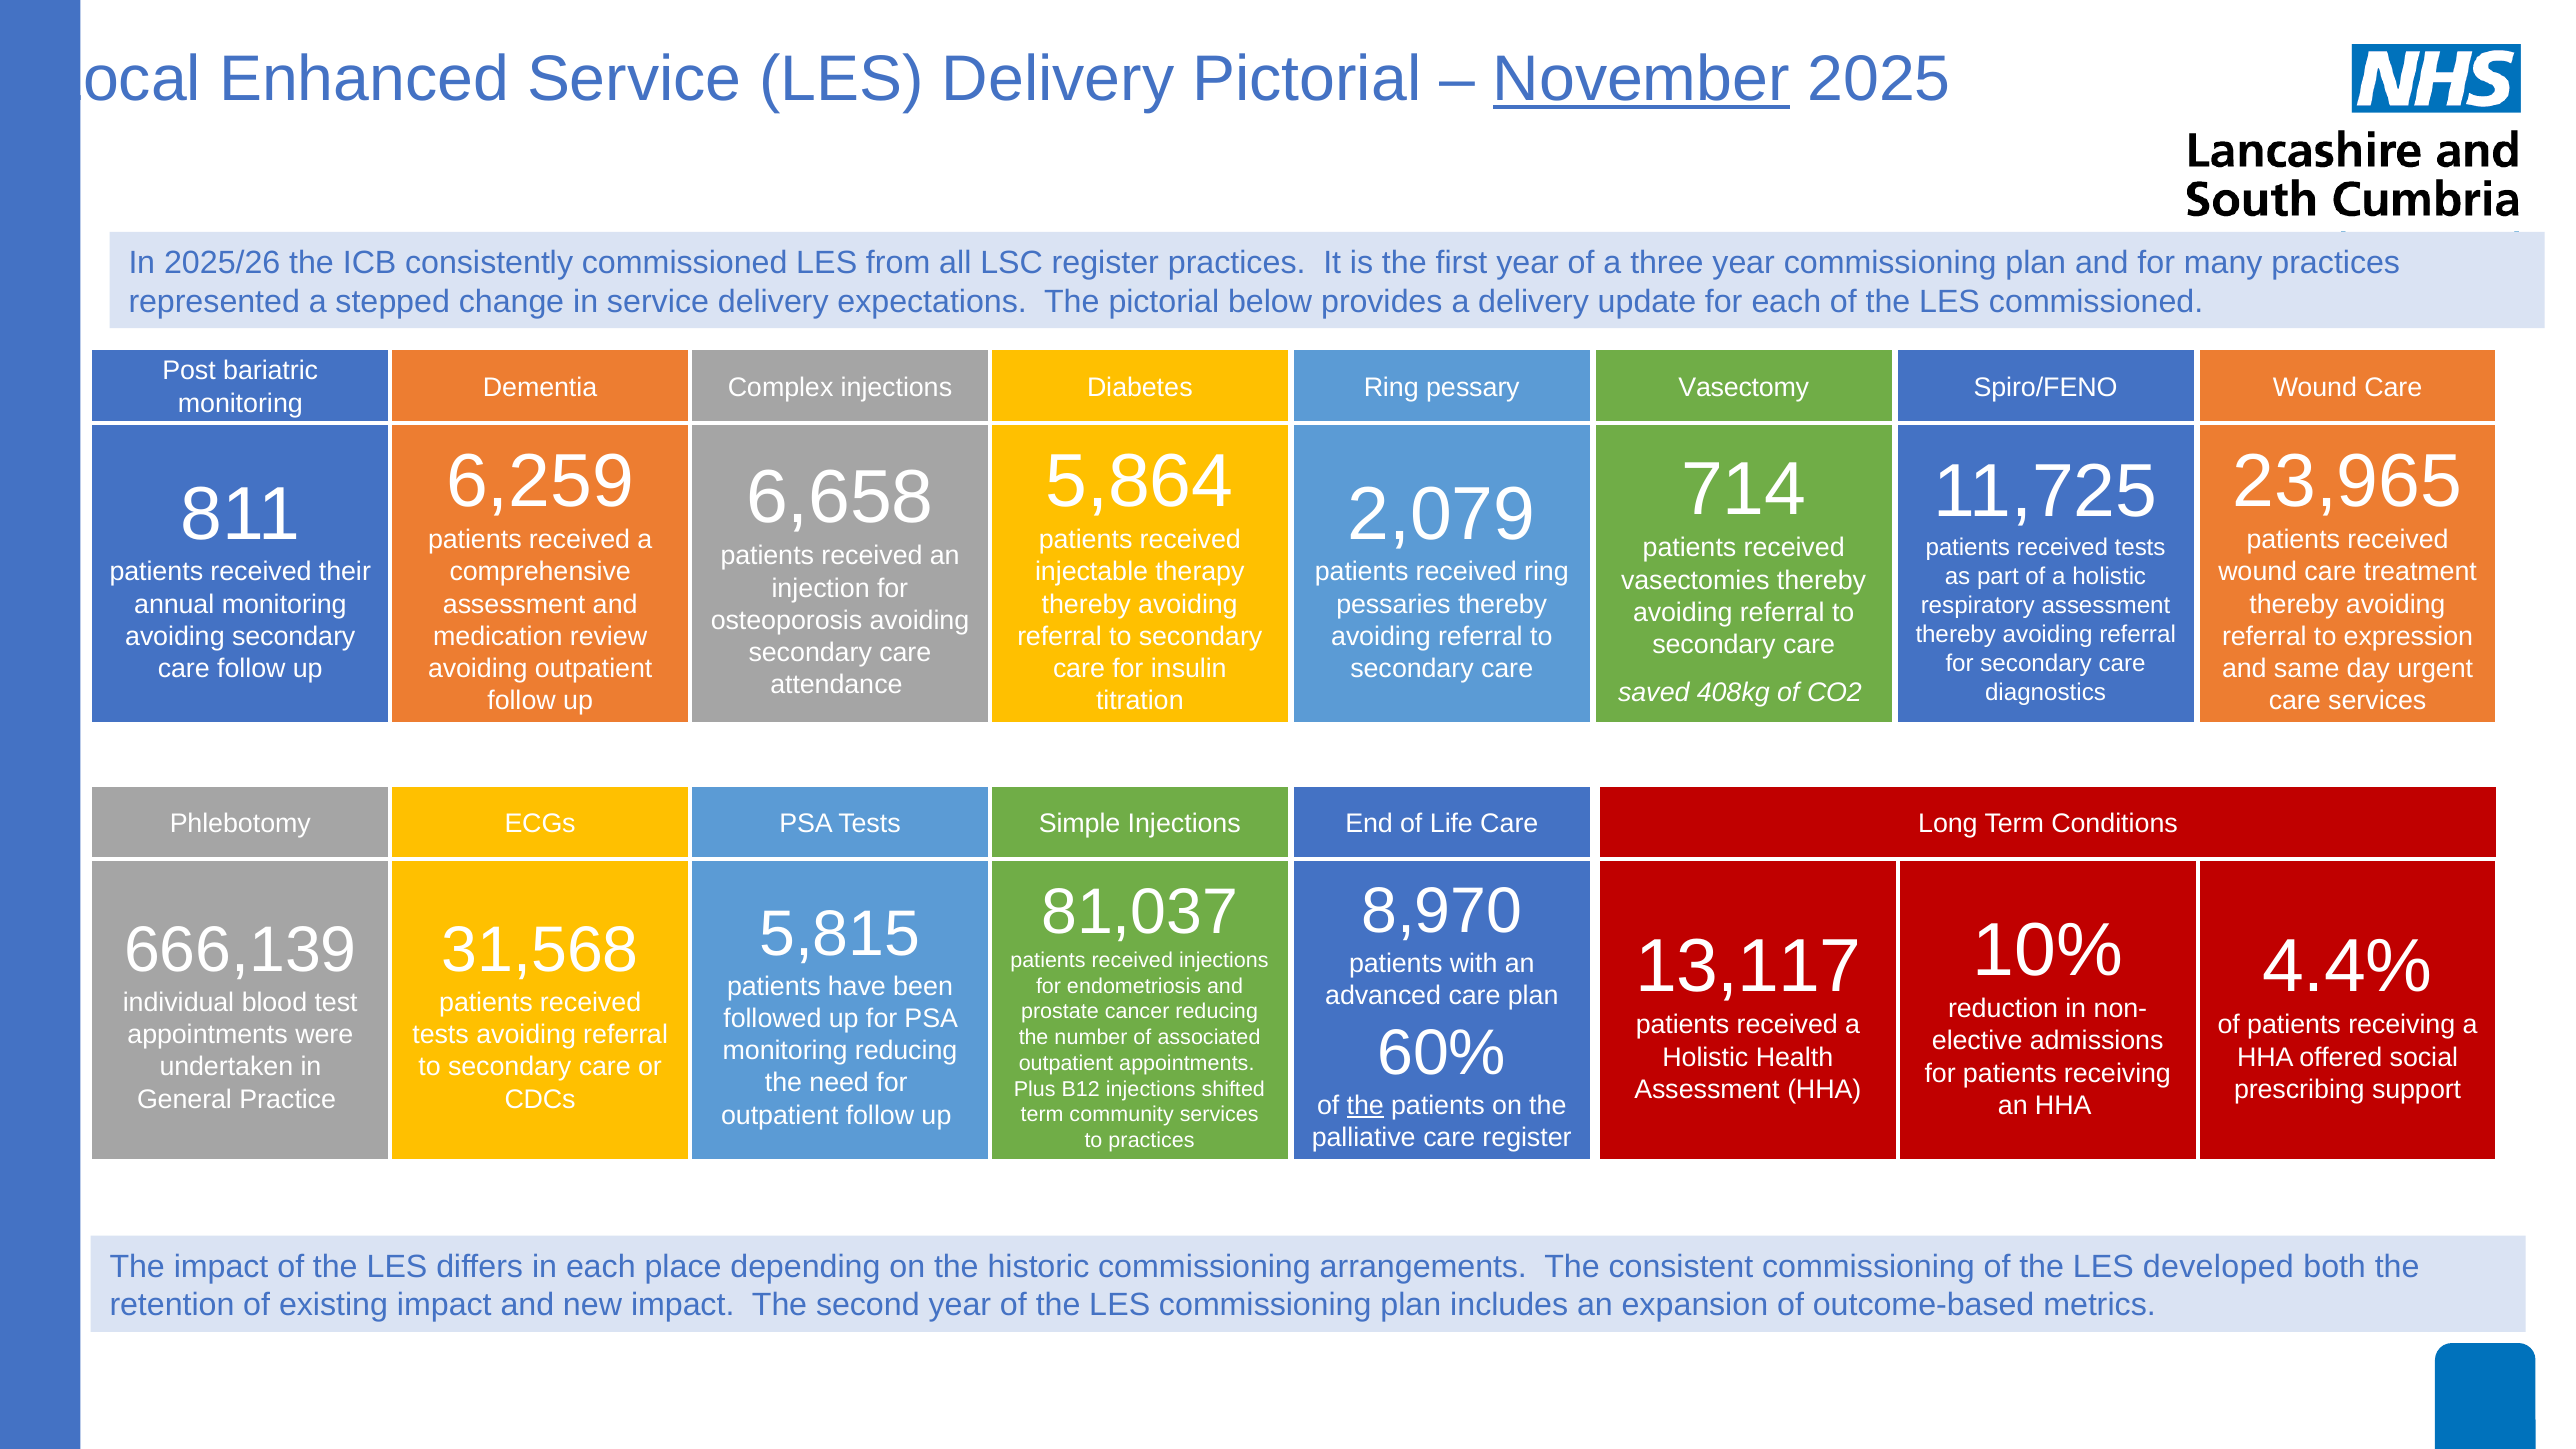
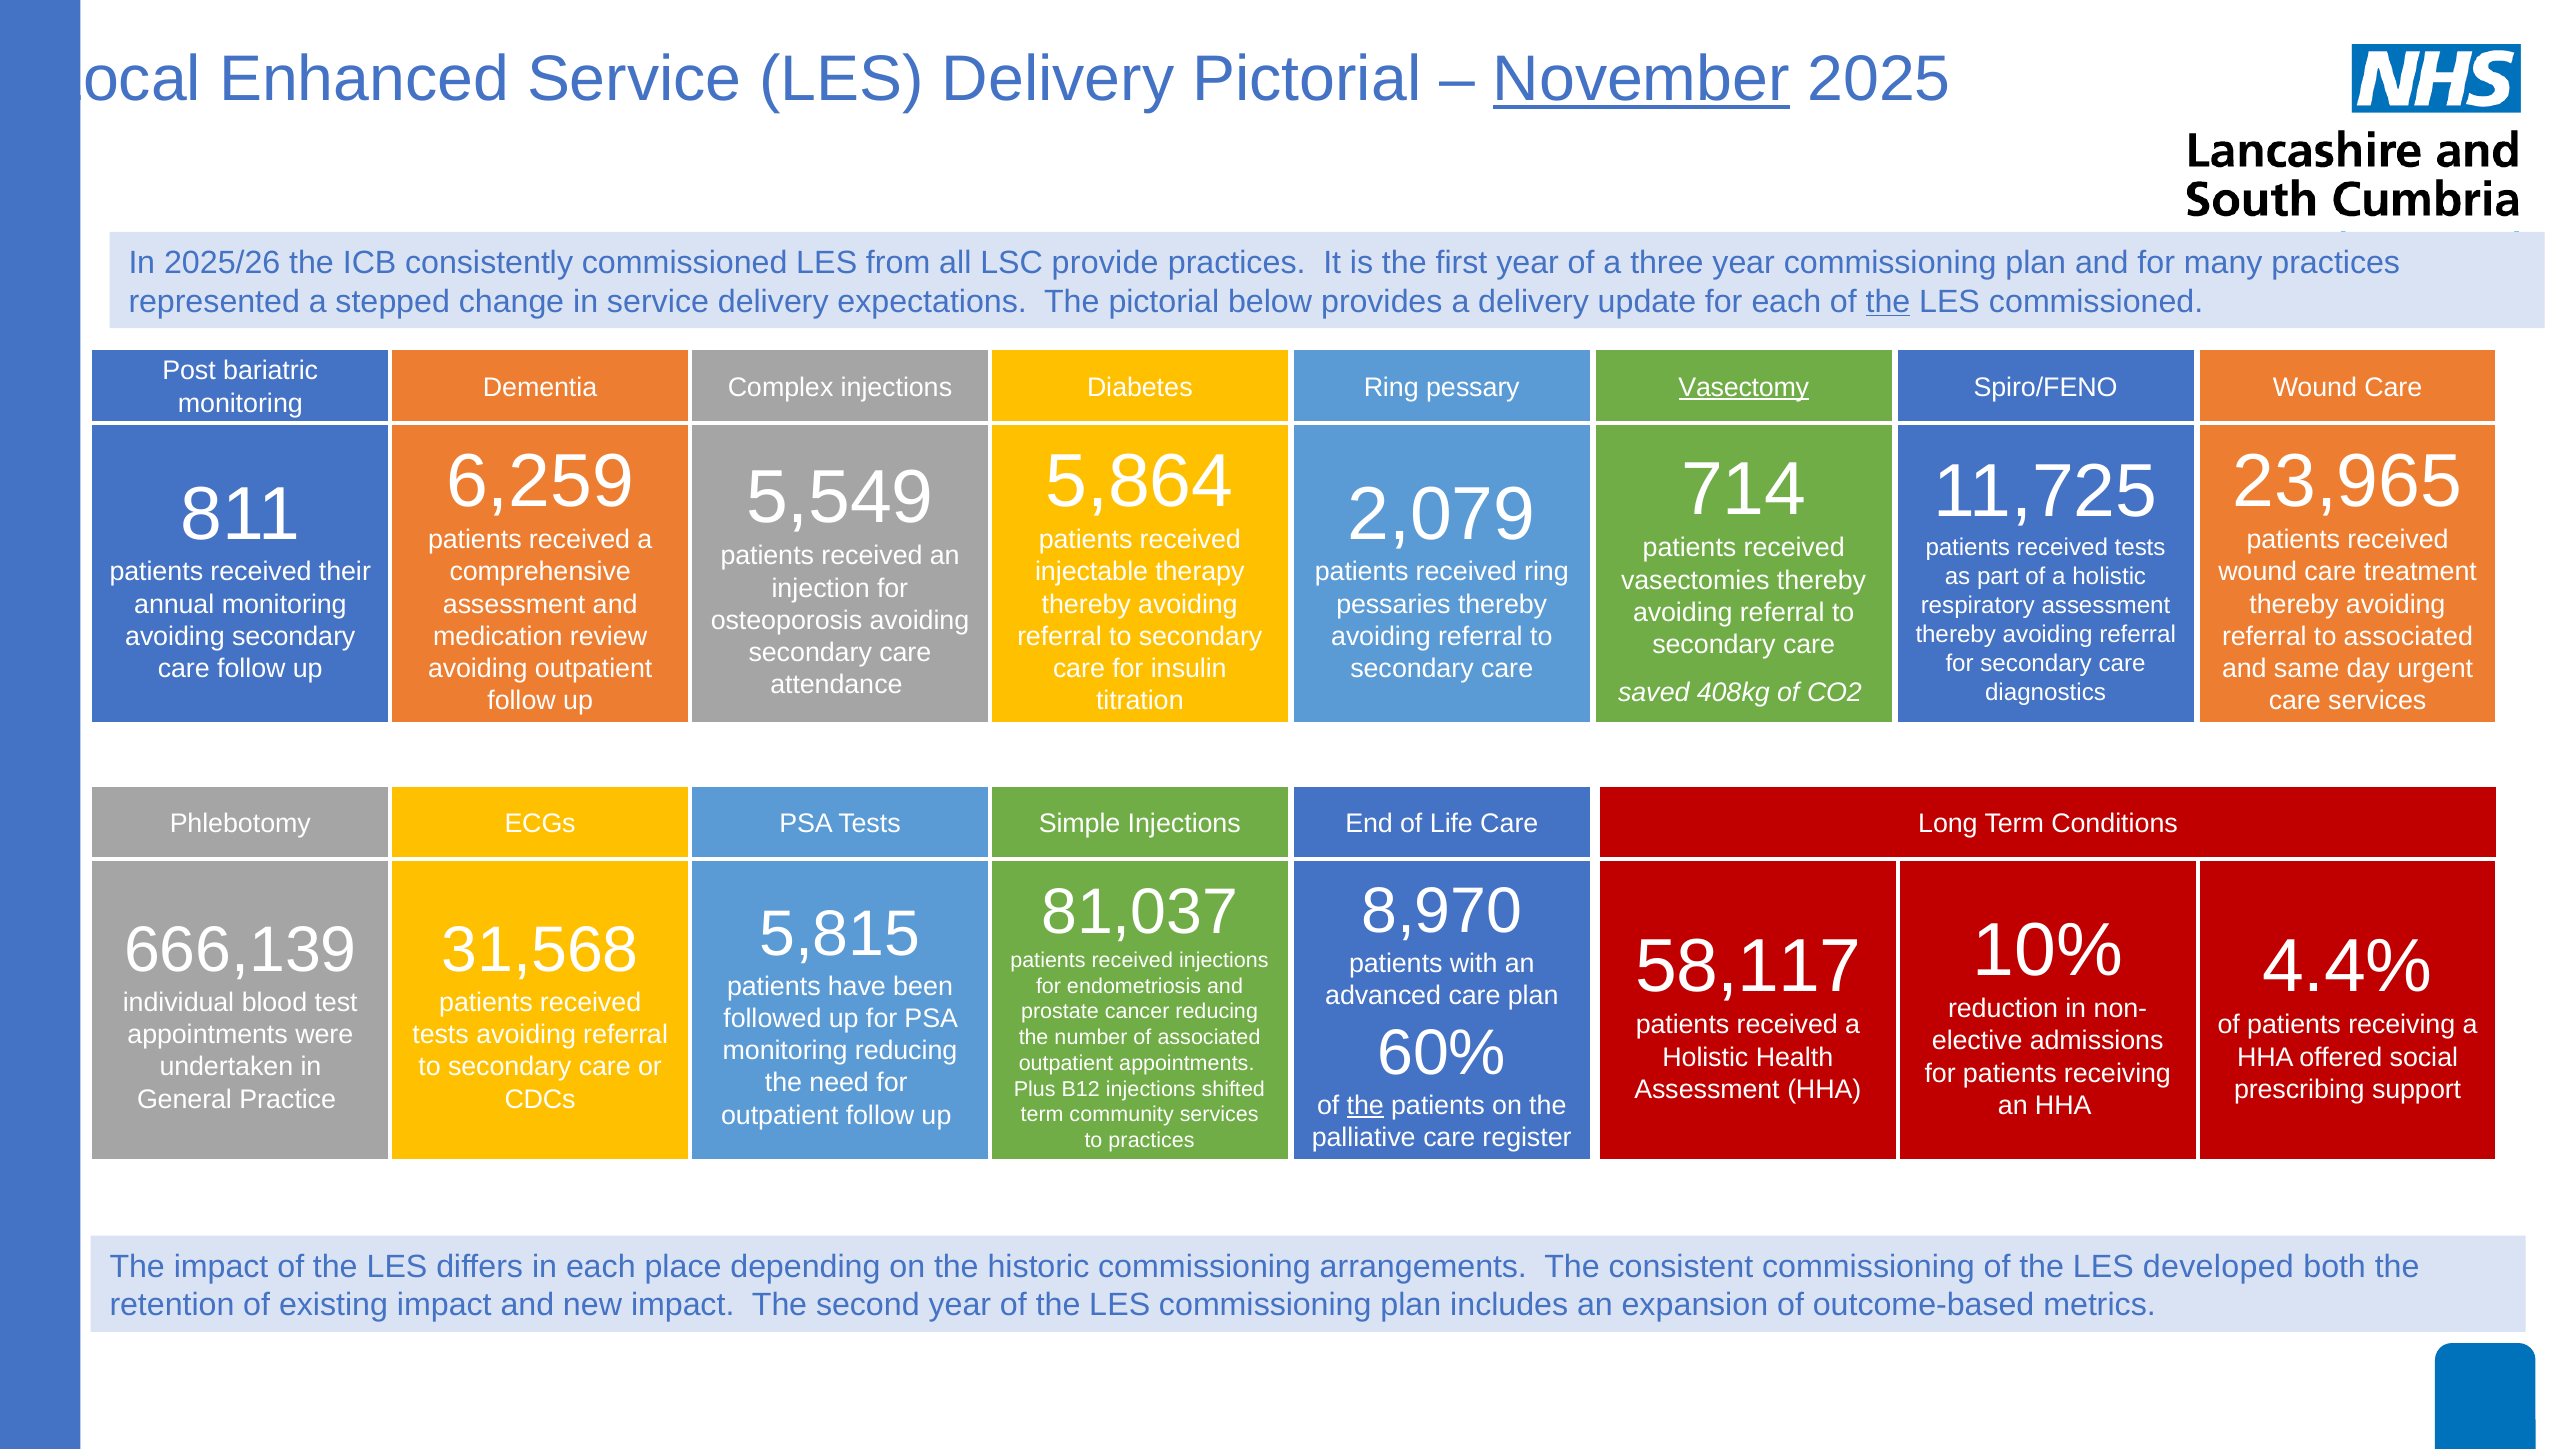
LSC register: register -> provide
the at (1888, 302) underline: none -> present
Vasectomy underline: none -> present
6,658: 6,658 -> 5,549
to expression: expression -> associated
13,117: 13,117 -> 58,117
